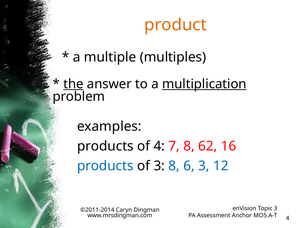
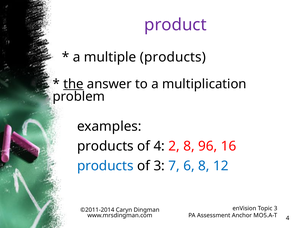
product colour: orange -> purple
multiple multiples: multiples -> products
multiplication underline: present -> none
7: 7 -> 2
62: 62 -> 96
3 8: 8 -> 7
6 3: 3 -> 8
